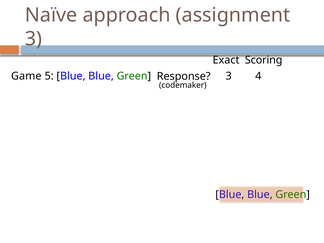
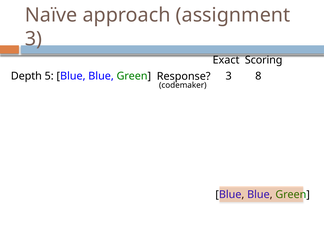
Game: Game -> Depth
4: 4 -> 8
